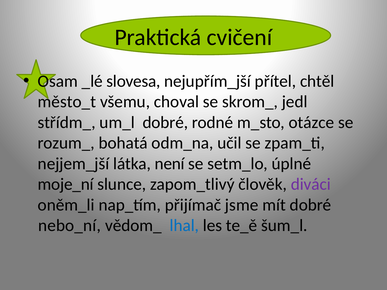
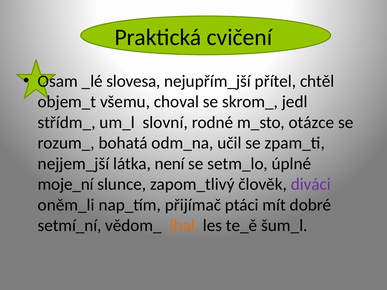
město_t: město_t -> objem_t
um_l dobré: dobré -> slovní
jsme: jsme -> ptáci
nebo_ní: nebo_ní -> setmí_ní
lhal colour: blue -> orange
